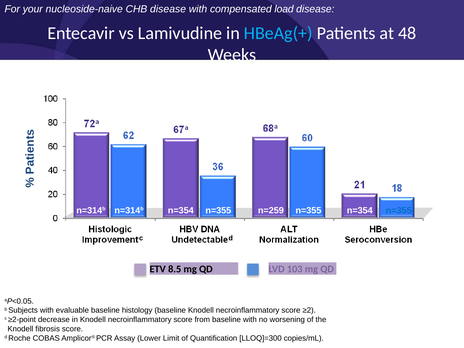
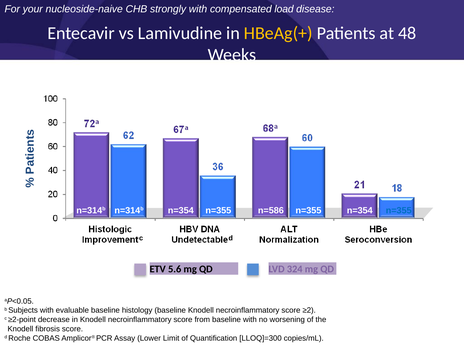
CHB disease: disease -> strongly
HBeAg(+ colour: light blue -> yellow
n=259: n=259 -> n=586
8.5: 8.5 -> 5.6
103: 103 -> 324
